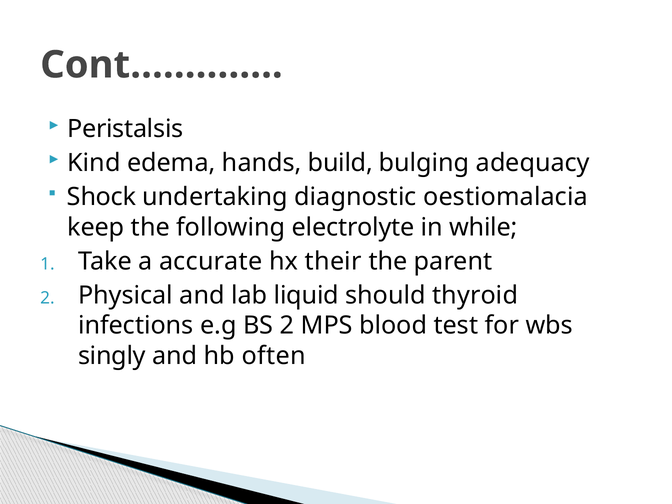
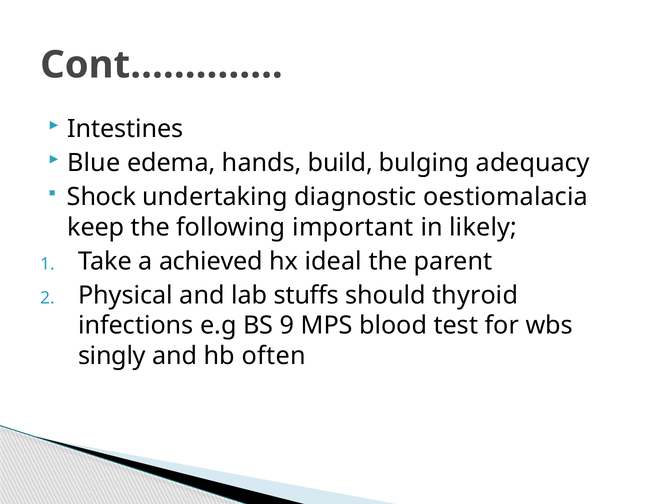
Peristalsis: Peristalsis -> Intestines
Kind: Kind -> Blue
electrolyte: electrolyte -> important
while: while -> likely
accurate: accurate -> achieved
their: their -> ideal
liquid: liquid -> stuffs
BS 2: 2 -> 9
